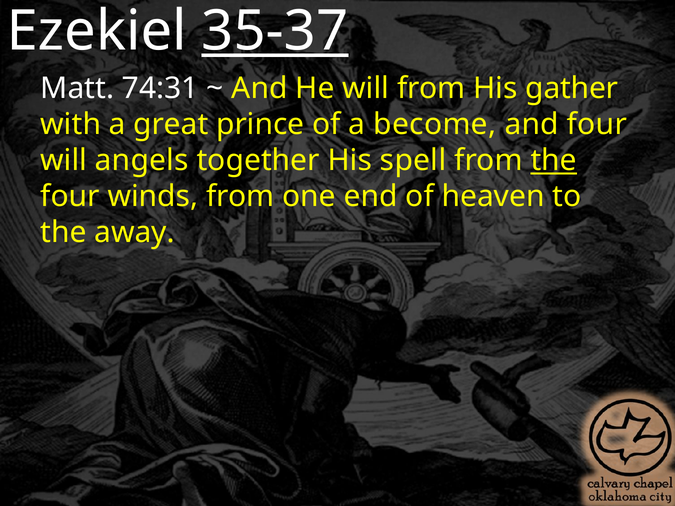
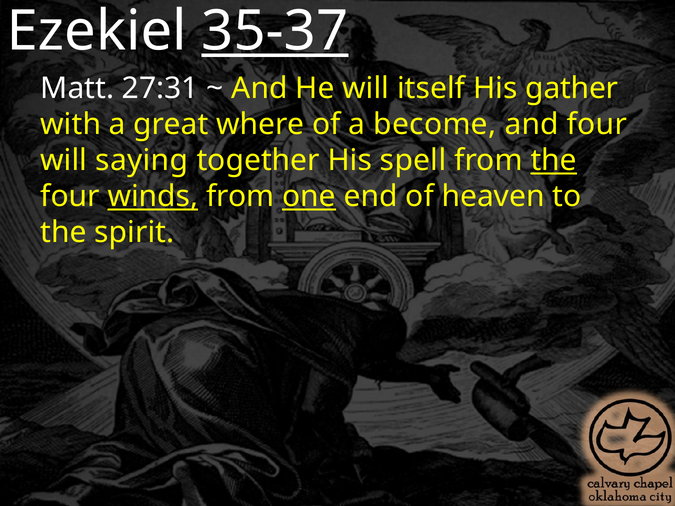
74:31: 74:31 -> 27:31
will from: from -> itself
prince: prince -> where
angels: angels -> saying
winds underline: none -> present
one underline: none -> present
away: away -> spirit
